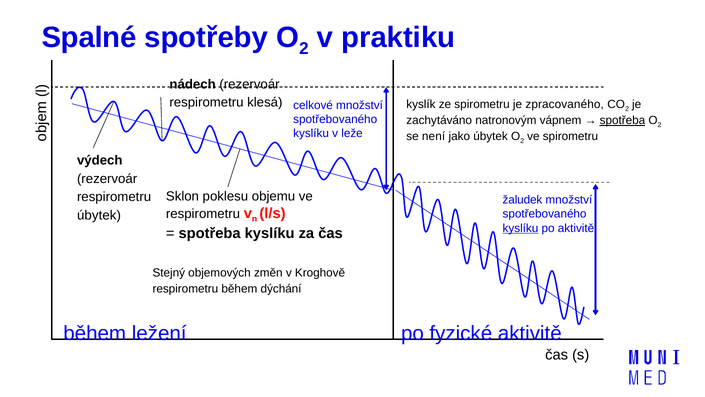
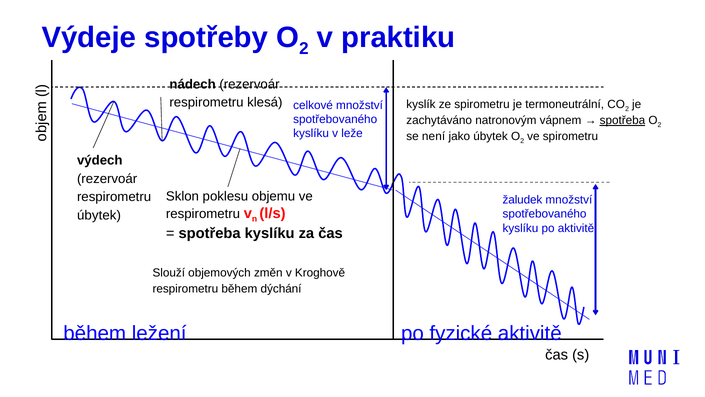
Spalné: Spalné -> Výdeje
zpracovaného: zpracovaného -> termoneutrální
kyslíku at (520, 228) underline: present -> none
Stejný: Stejný -> Slouží
